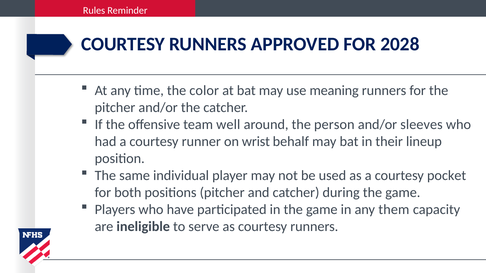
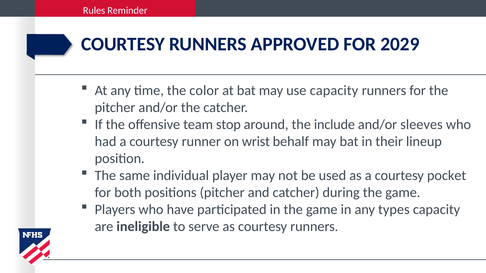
2028: 2028 -> 2029
use meaning: meaning -> capacity
well: well -> stop
person: person -> include
them: them -> types
